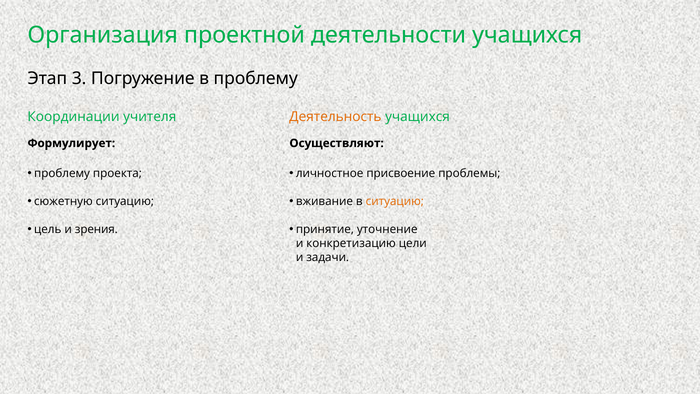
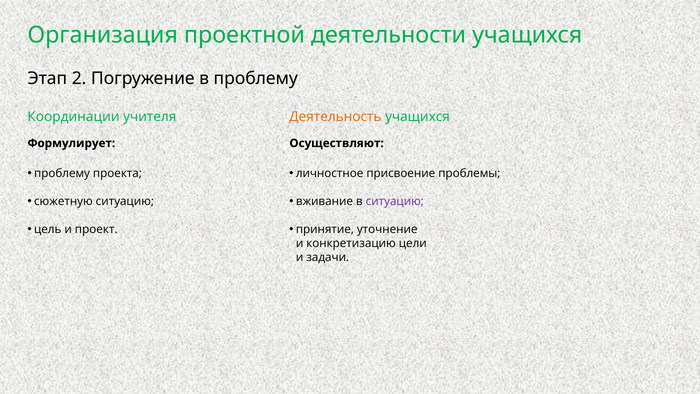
3: 3 -> 2
ситуацию at (395, 201) colour: orange -> purple
зрения: зрения -> проект
